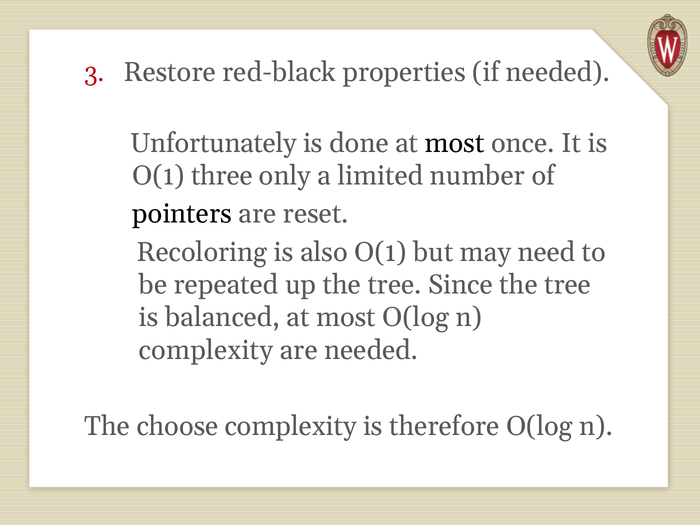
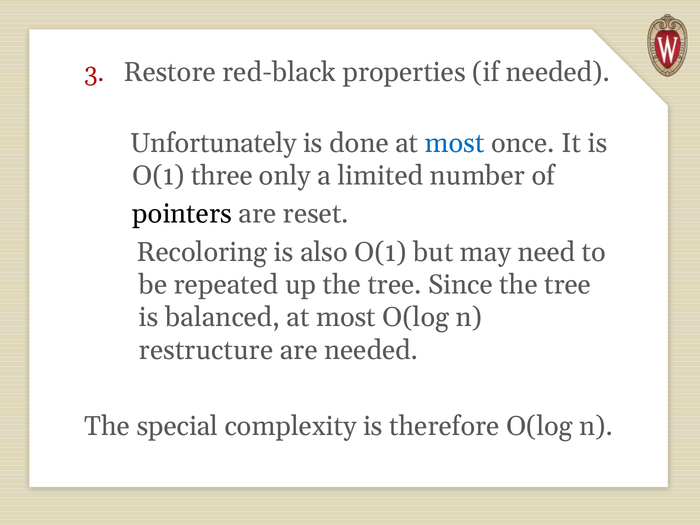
most at (455, 143) colour: black -> blue
complexity at (206, 350): complexity -> restructure
choose: choose -> special
